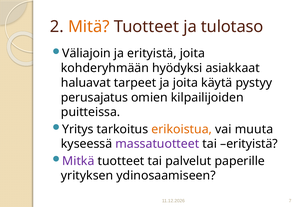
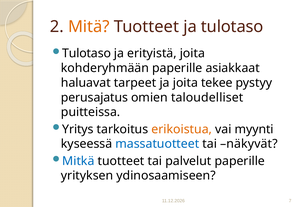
Väliajoin at (86, 53): Väliajoin -> Tulotaso
kohderyhmään hyödyksi: hyödyksi -> paperille
käytä: käytä -> tekee
kilpailijoiden: kilpailijoiden -> taloudelliset
muuta: muuta -> myynti
massatuotteet colour: purple -> blue
tai erityistä: erityistä -> näkyvät
Mitkä colour: purple -> blue
